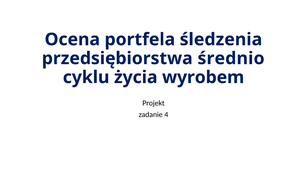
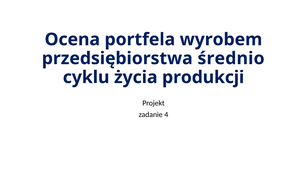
śledzenia: śledzenia -> wyrobem
wyrobem: wyrobem -> produkcji
